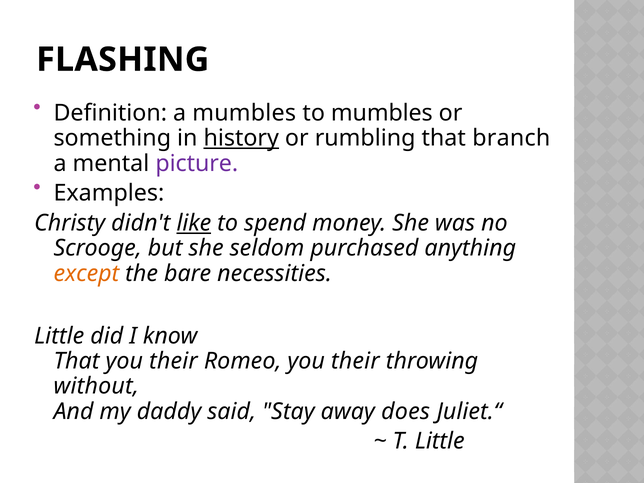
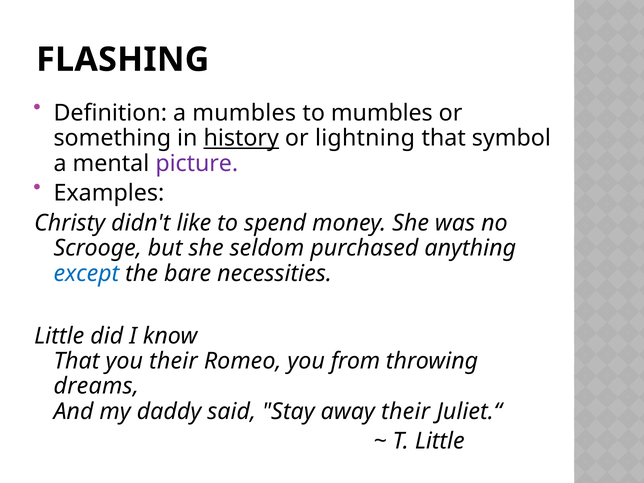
rumbling: rumbling -> lightning
branch: branch -> symbol
like underline: present -> none
except colour: orange -> blue
Romeo you their: their -> from
without: without -> dreams
away does: does -> their
